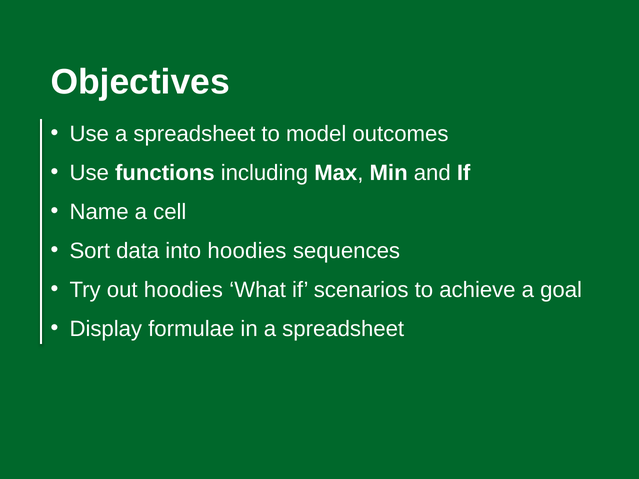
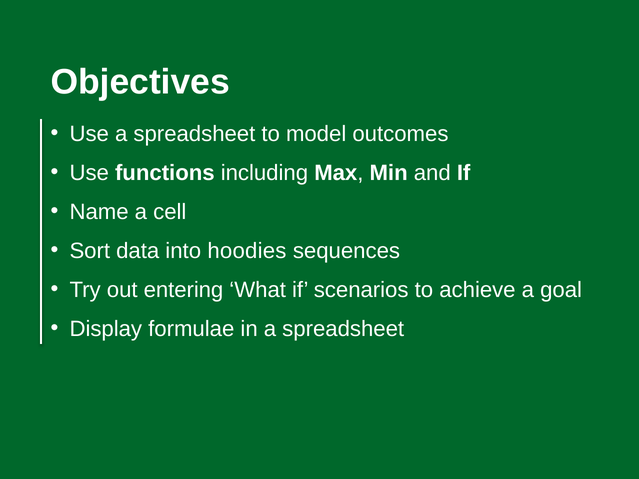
out hoodies: hoodies -> entering
